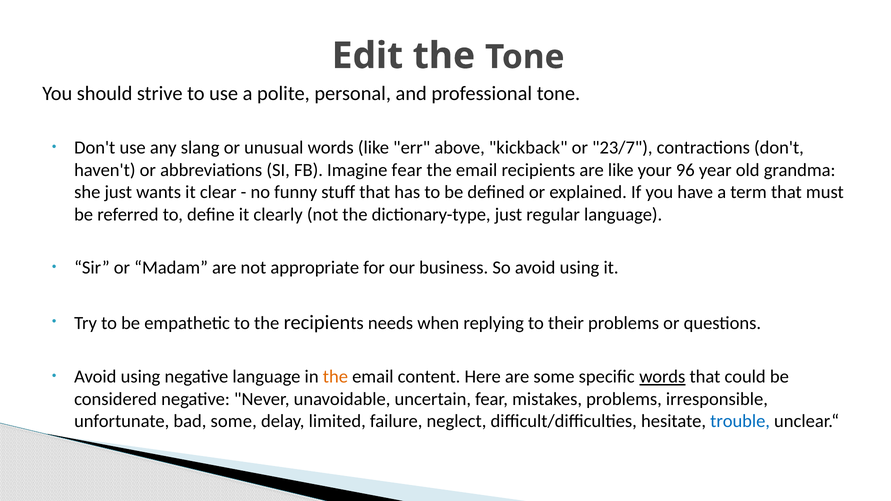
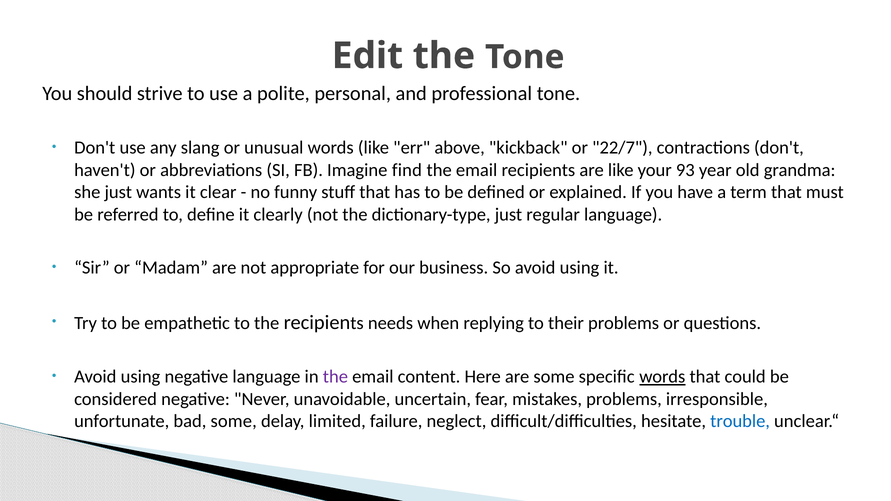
23/7: 23/7 -> 22/7
Imagine fear: fear -> find
96: 96 -> 93
the at (335, 377) colour: orange -> purple
